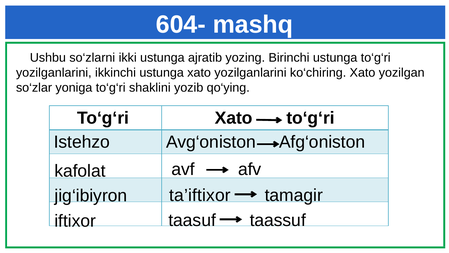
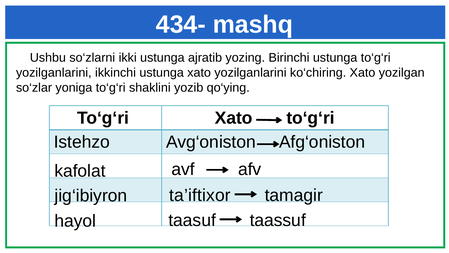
604-: 604- -> 434-
iftixor: iftixor -> hayol
